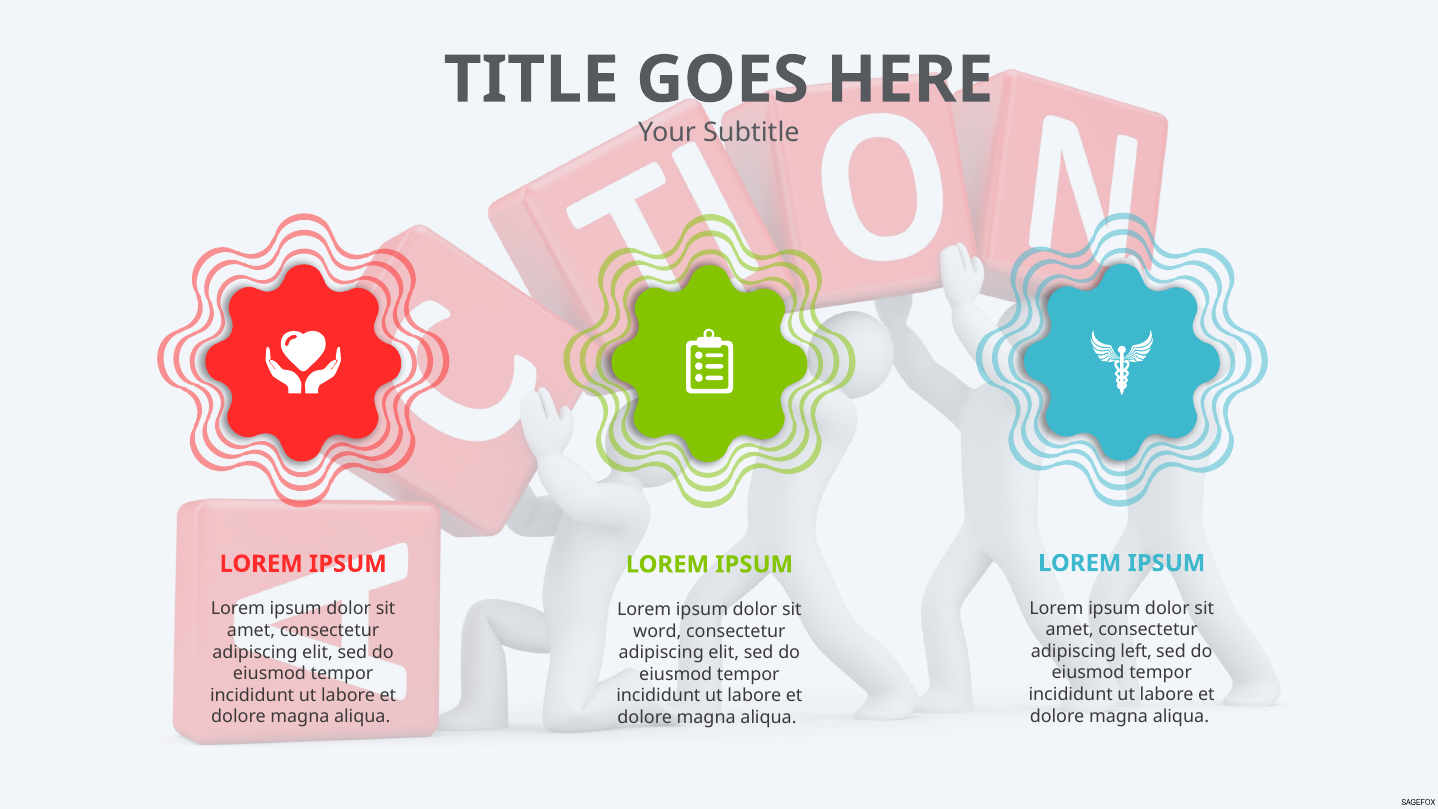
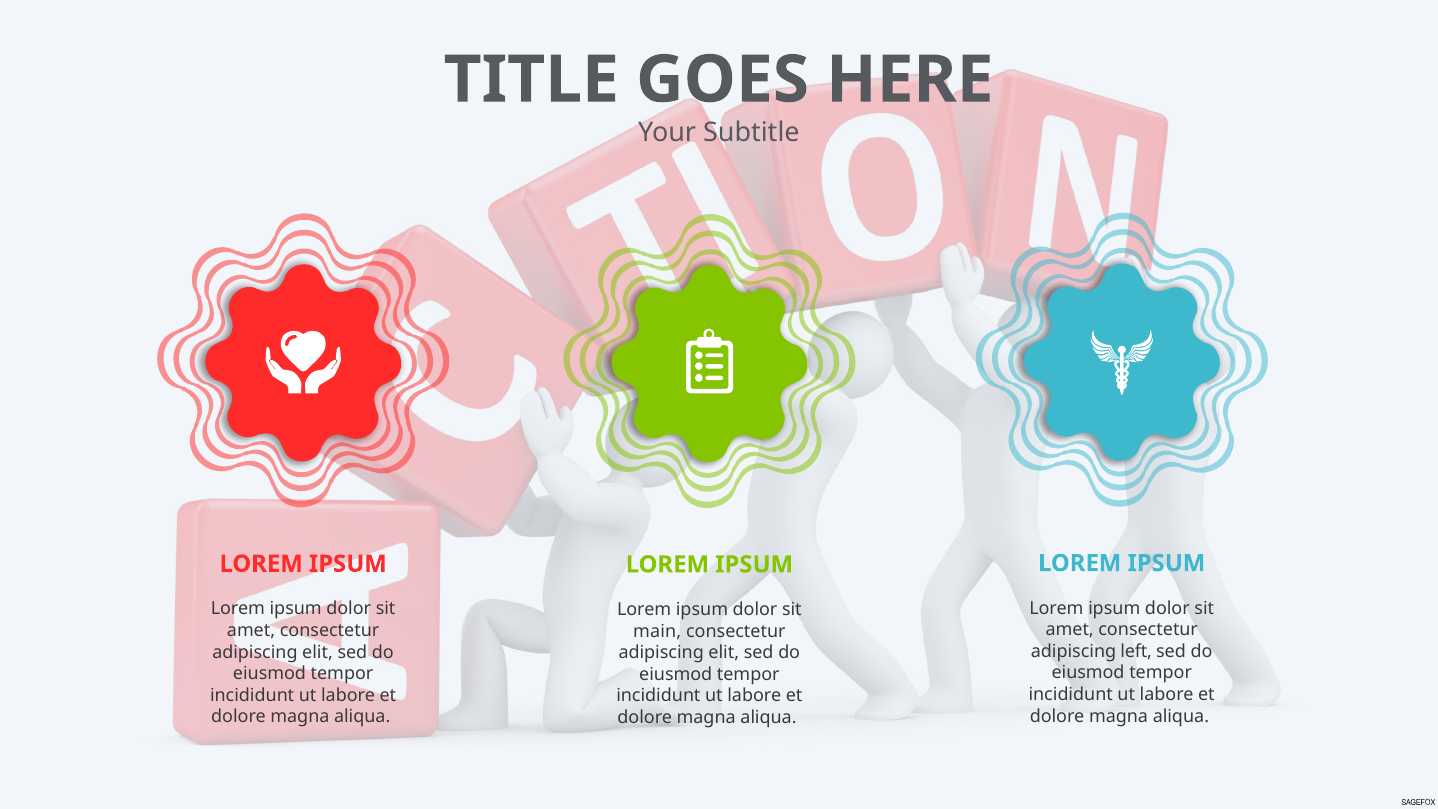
word: word -> main
